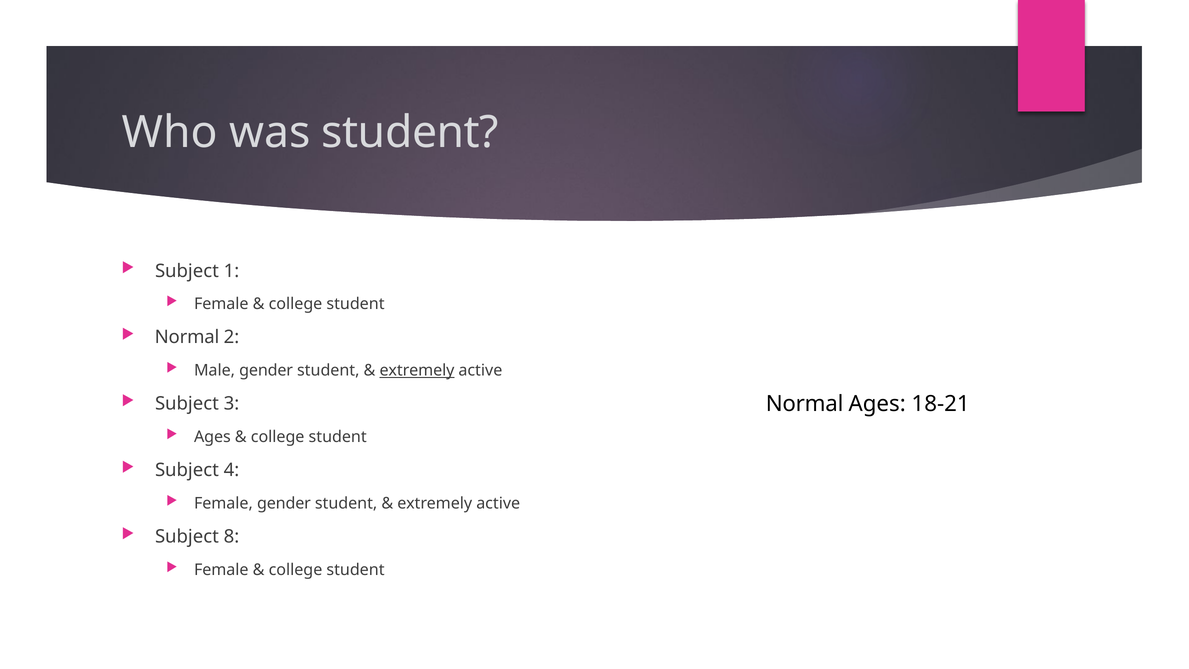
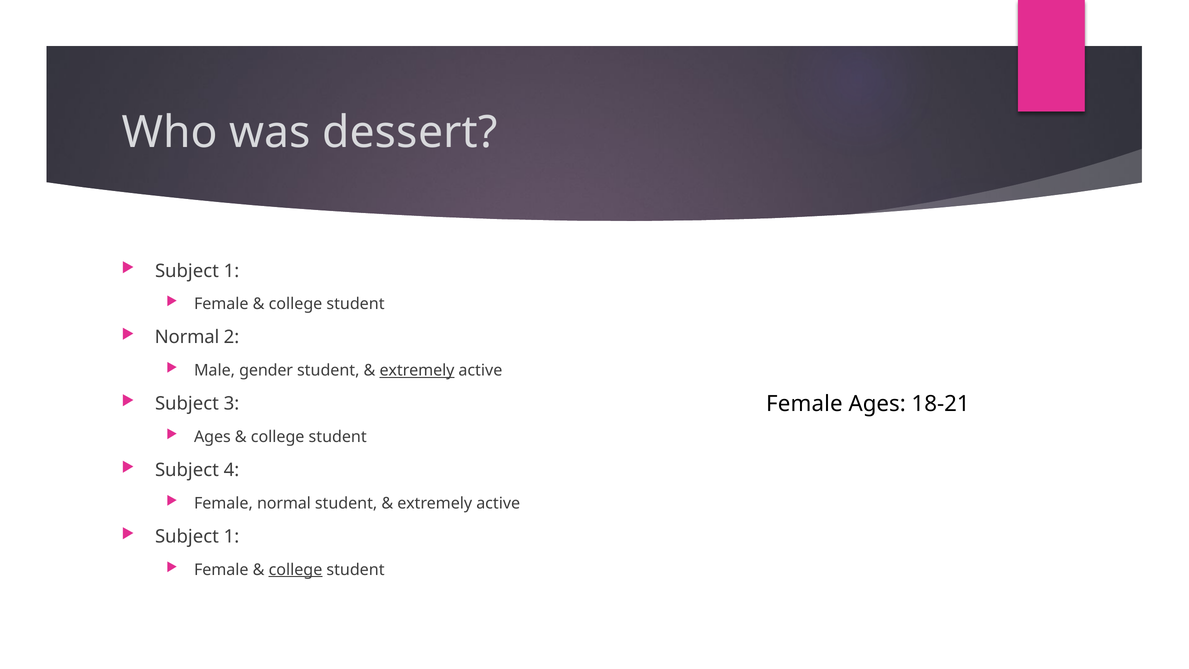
was student: student -> dessert
Normal at (805, 404): Normal -> Female
Female gender: gender -> normal
8 at (232, 536): 8 -> 1
college at (295, 570) underline: none -> present
